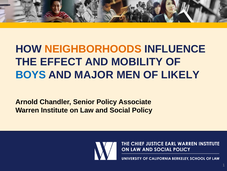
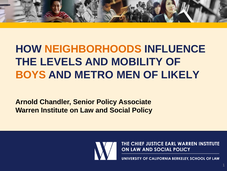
EFFECT: EFFECT -> LEVELS
BOYS colour: blue -> orange
MAJOR: MAJOR -> METRO
